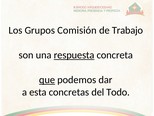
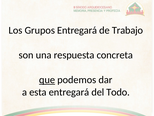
Grupos Comisión: Comisión -> Entregará
respuesta underline: present -> none
esta concretas: concretas -> entregará
